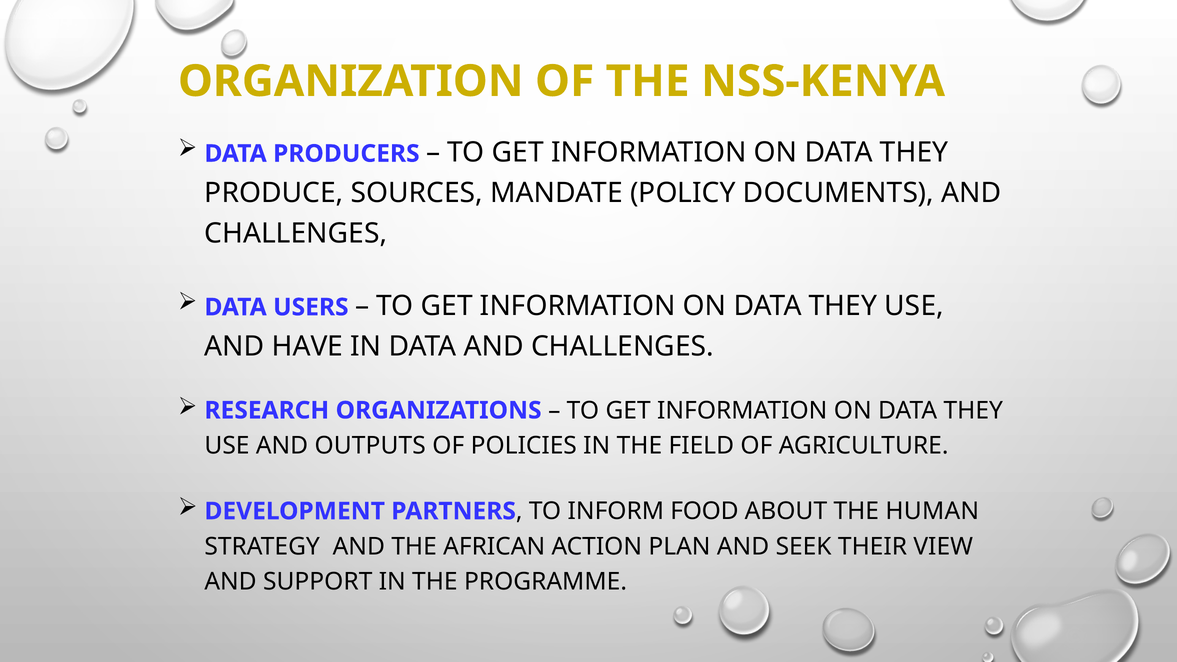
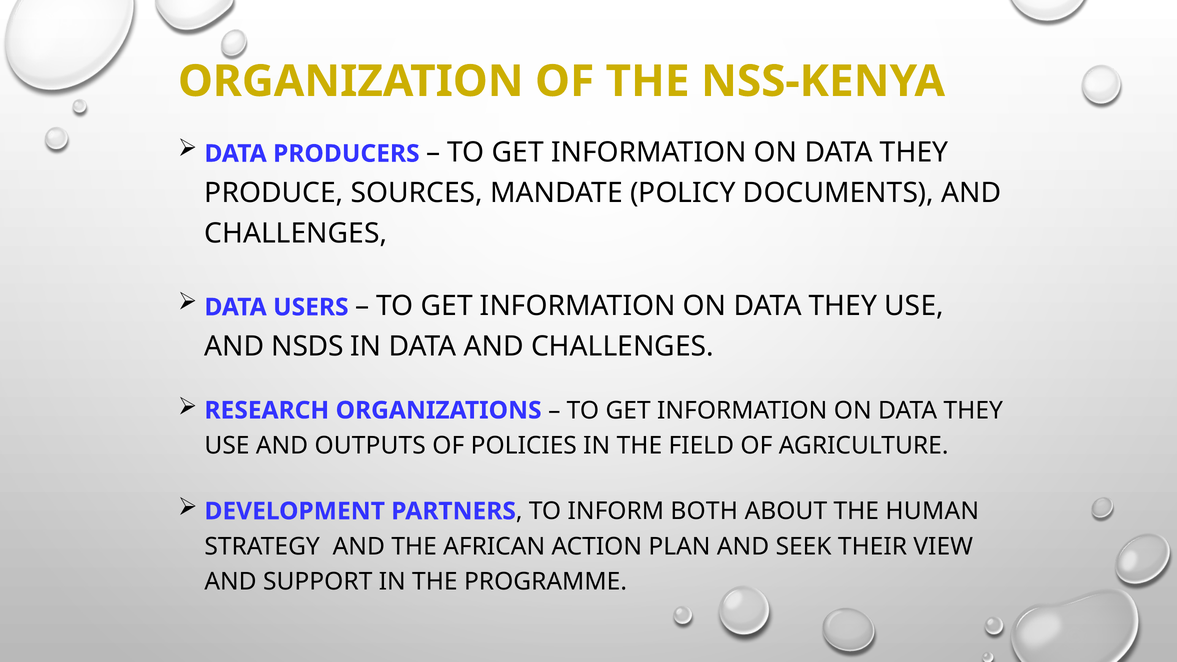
HAVE: HAVE -> NSDS
FOOD: FOOD -> BOTH
